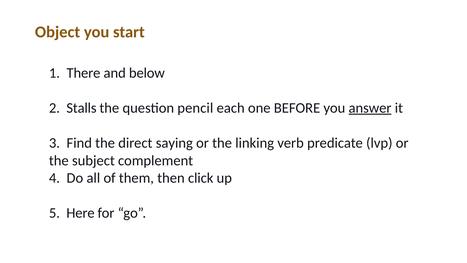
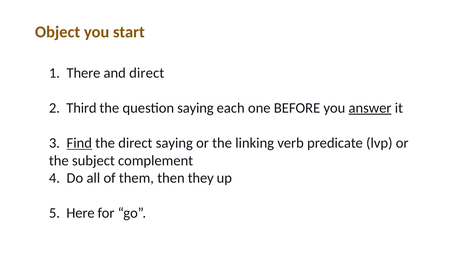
and below: below -> direct
Stalls: Stalls -> Third
question pencil: pencil -> saying
Find underline: none -> present
click: click -> they
